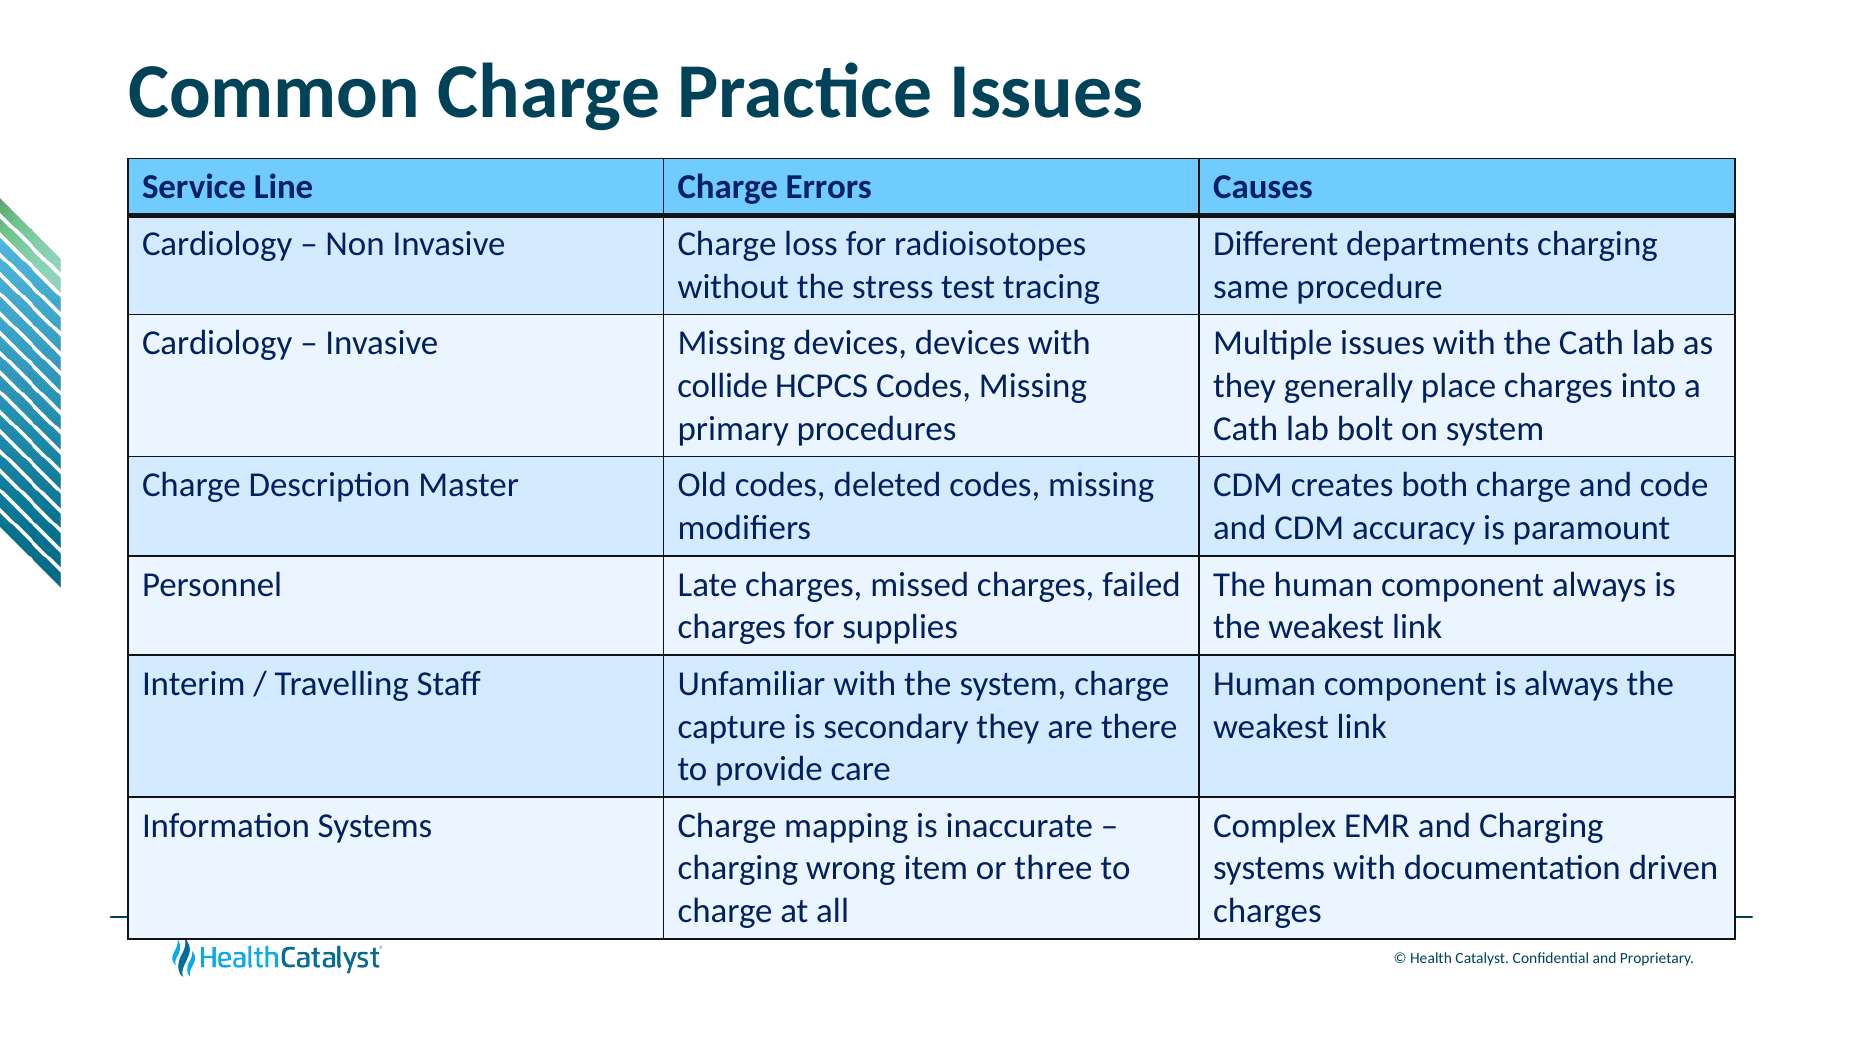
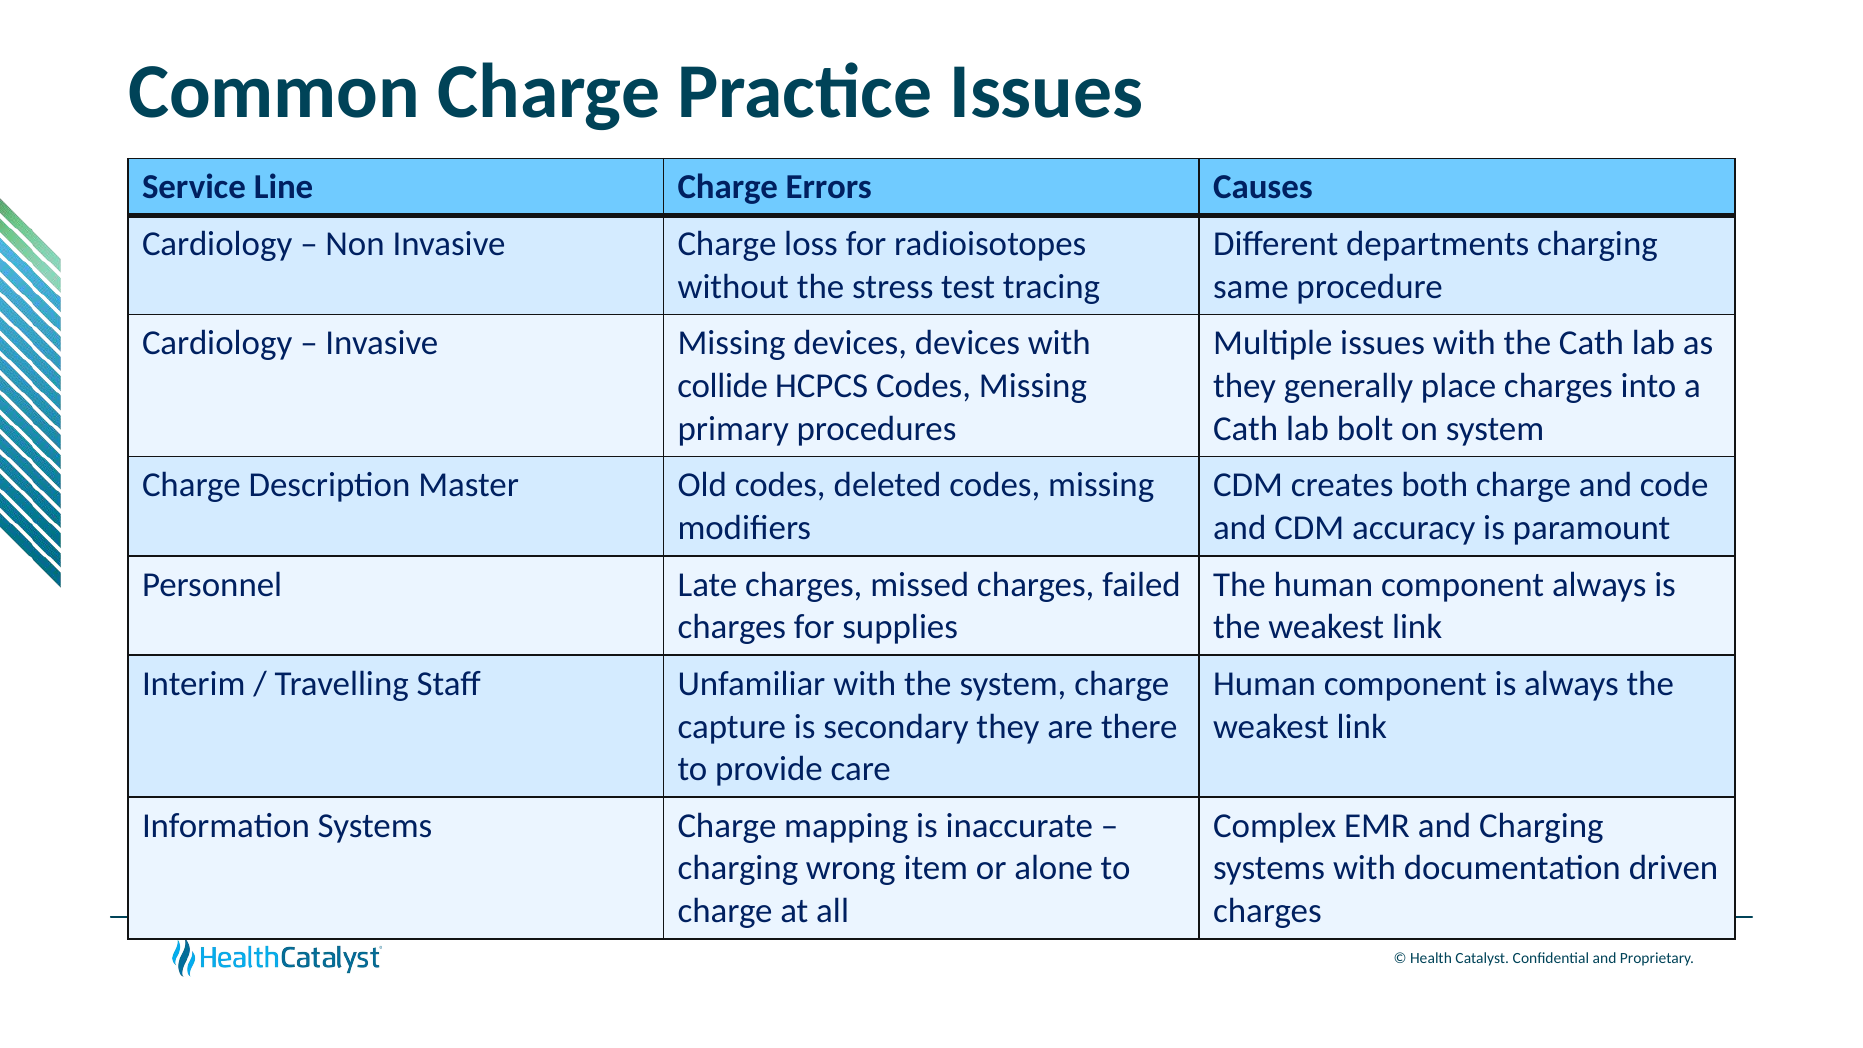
three: three -> alone
